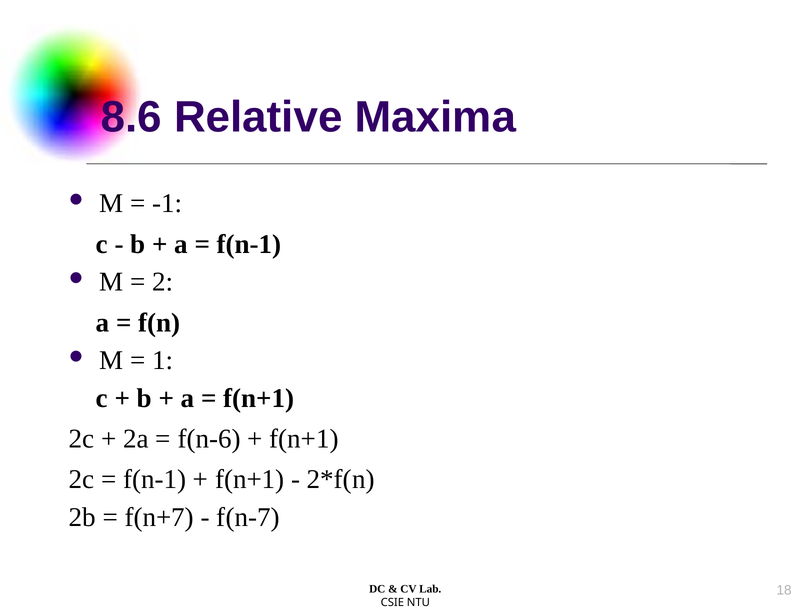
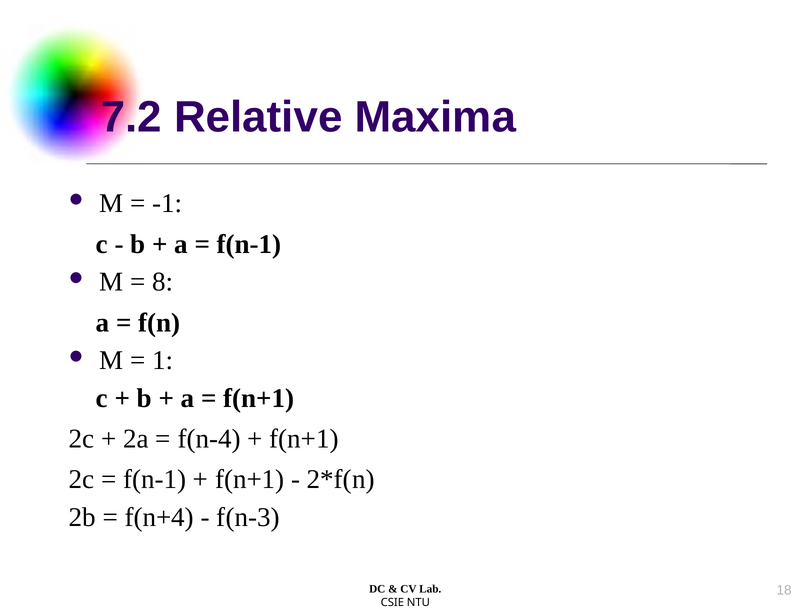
8.6: 8.6 -> 7.2
2: 2 -> 8
f(n-6: f(n-6 -> f(n-4
f(n+7: f(n+7 -> f(n+4
f(n-7: f(n-7 -> f(n-3
